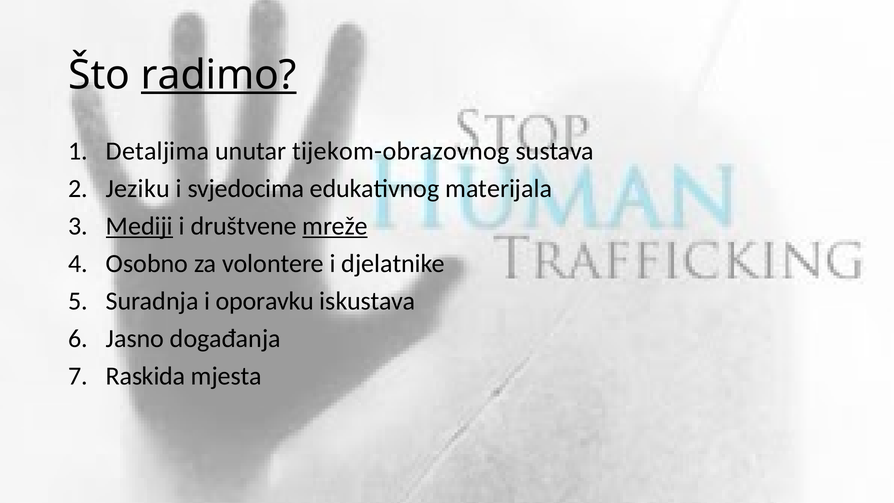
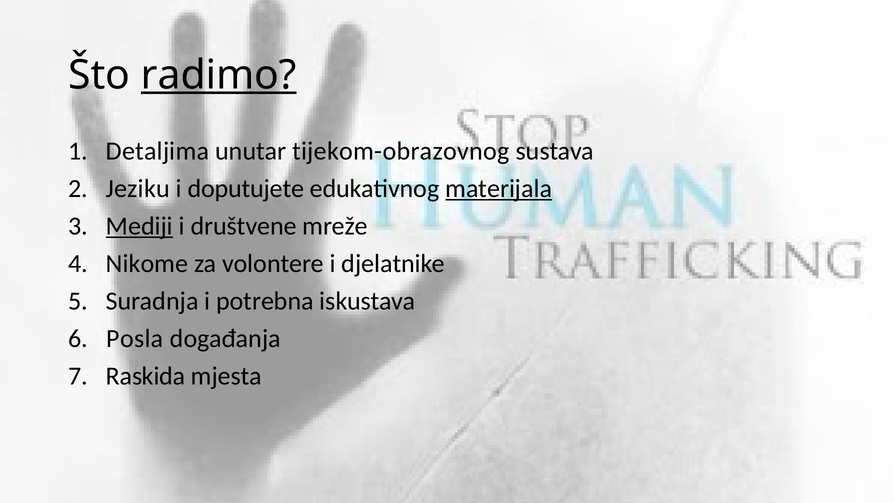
svjedocima: svjedocima -> doputujete
materijala underline: none -> present
mreže underline: present -> none
Osobno: Osobno -> Nikome
oporavku: oporavku -> potrebna
Jasno: Jasno -> Posla
